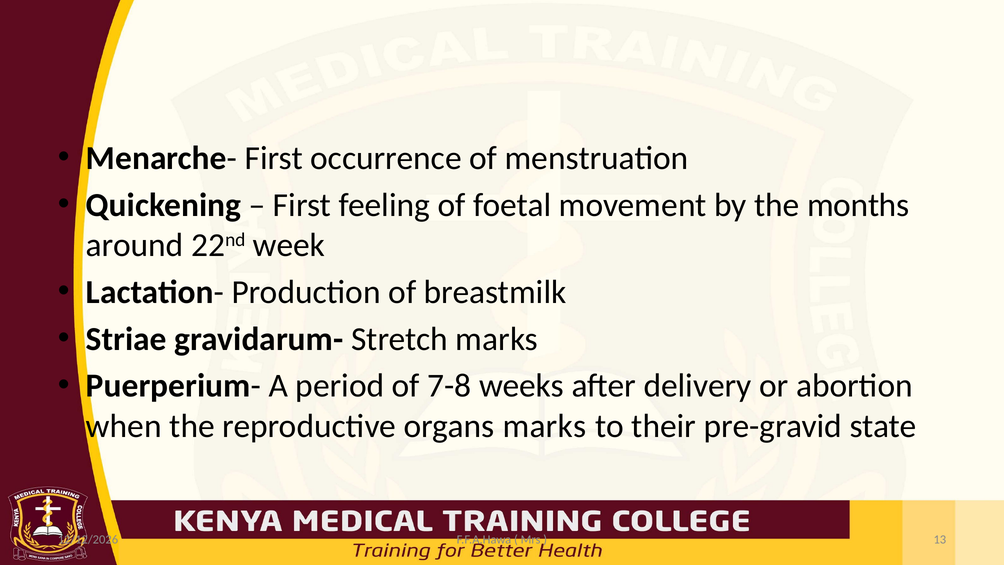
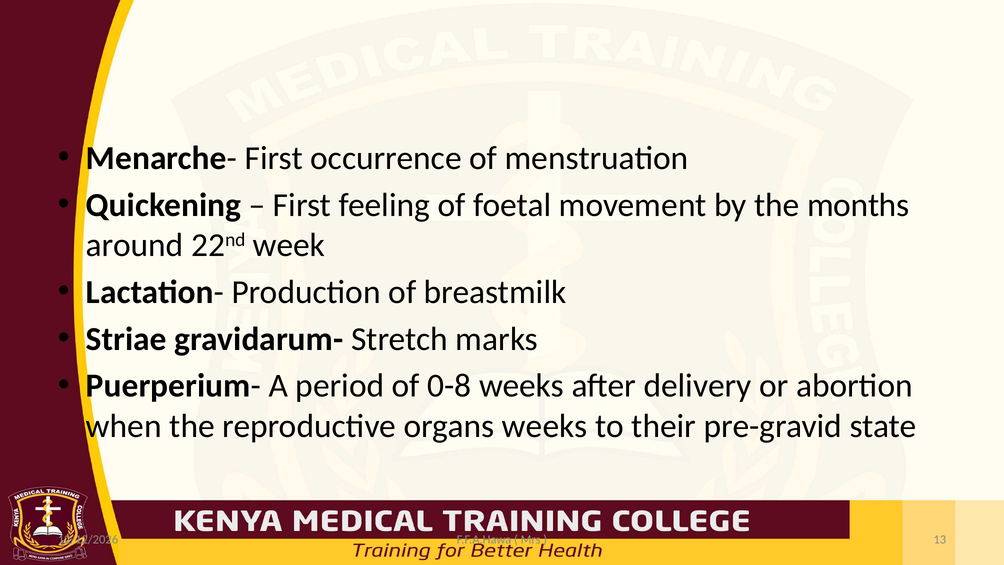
7-8: 7-8 -> 0-8
organs marks: marks -> weeks
